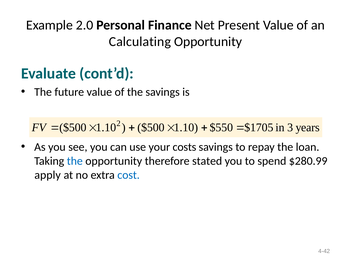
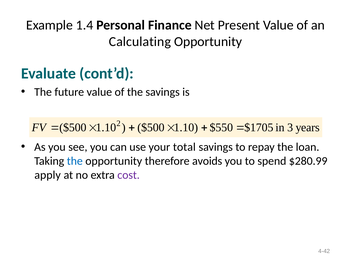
2.0: 2.0 -> 1.4
costs: costs -> total
stated: stated -> avoids
cost colour: blue -> purple
